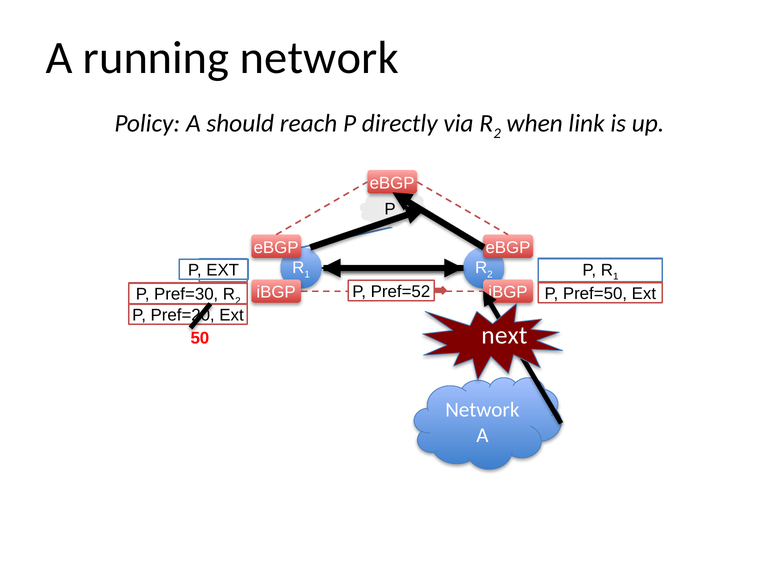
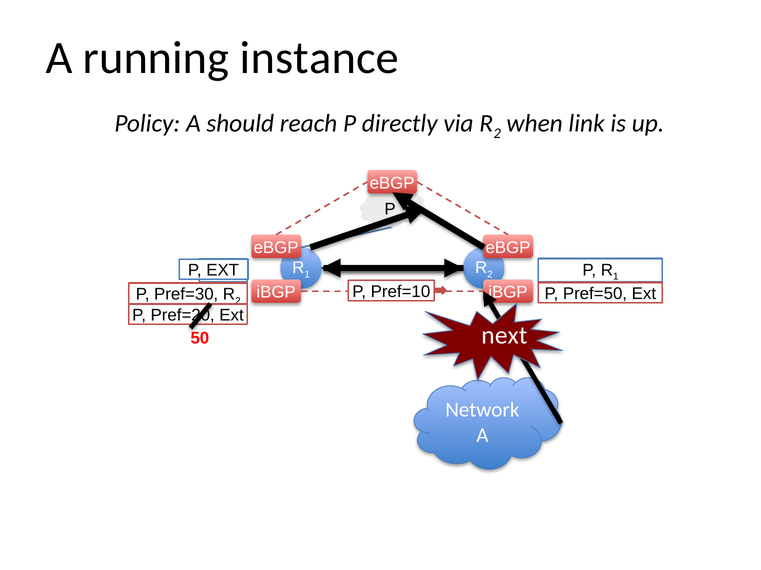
running network: network -> instance
Pref=52: Pref=52 -> Pref=10
